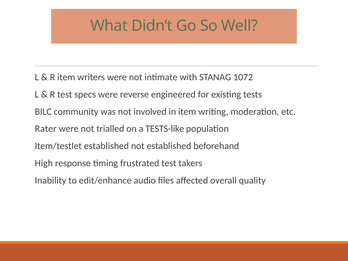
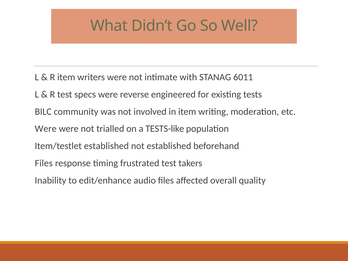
1072: 1072 -> 6011
Rater at (46, 129): Rater -> Were
High at (44, 163): High -> Files
